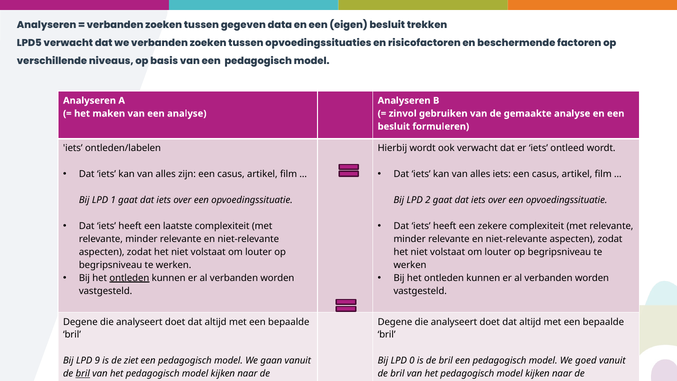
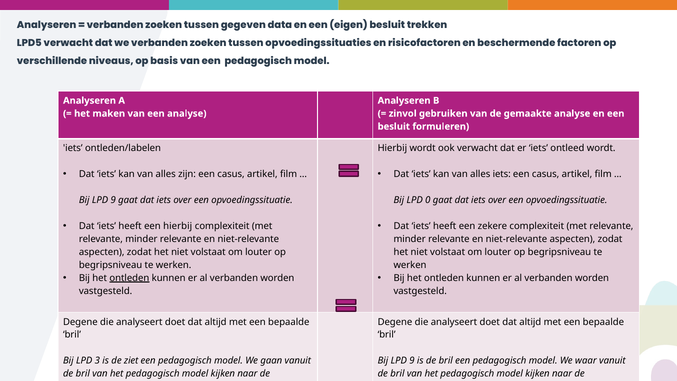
1 at (113, 200): 1 -> 9
2: 2 -> 0
een laatste: laatste -> hierbij
9: 9 -> 3
0 at (412, 361): 0 -> 9
goed: goed -> waar
bril at (83, 374) underline: present -> none
